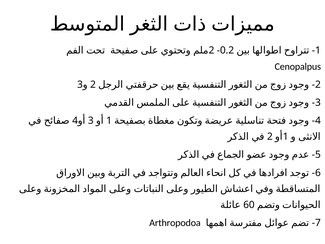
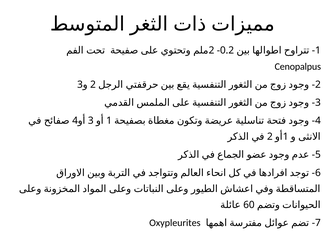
Arthropodoa: Arthropodoa -> Oxypleurites
